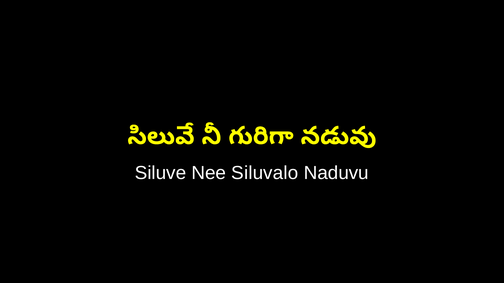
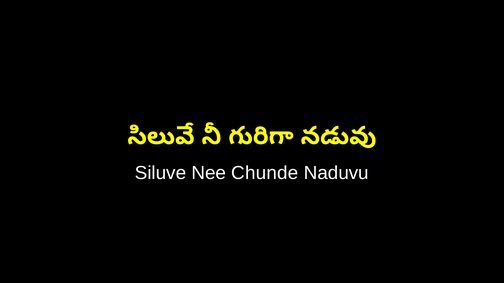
Siluvalo: Siluvalo -> Chunde
